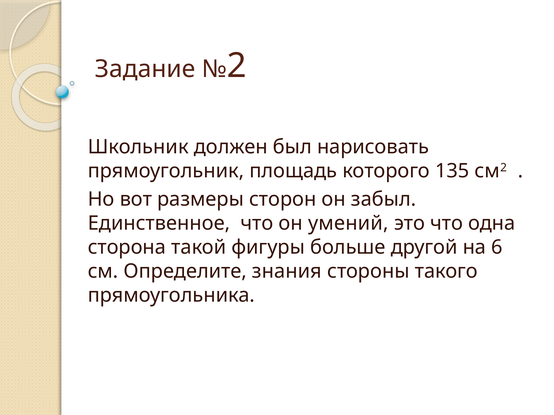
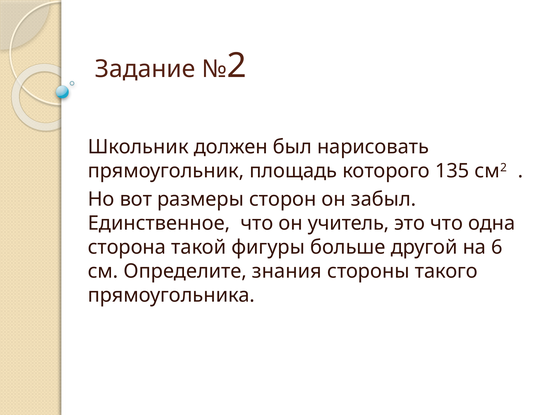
умений: умений -> учитель
